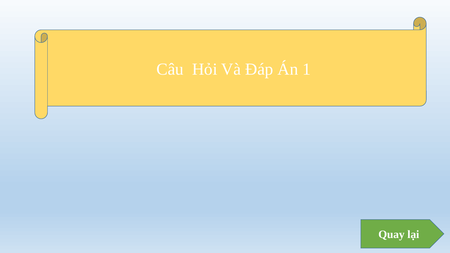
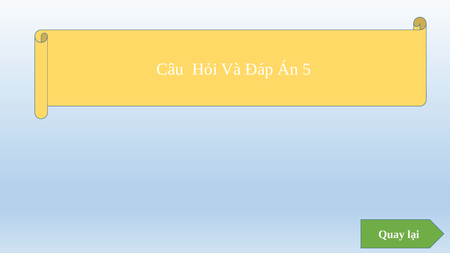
1: 1 -> 5
